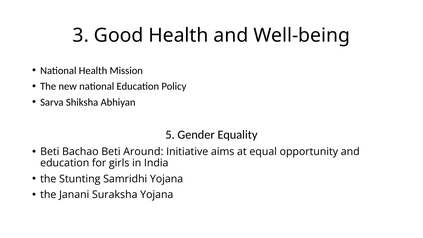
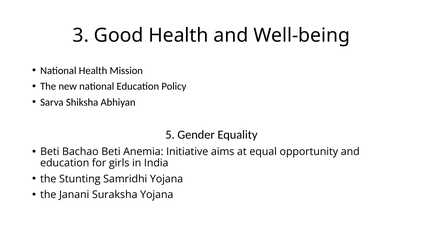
Around: Around -> Anemia
